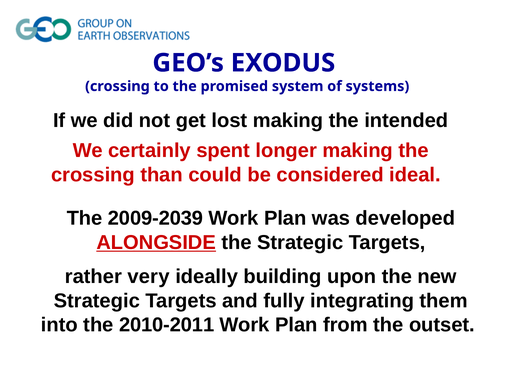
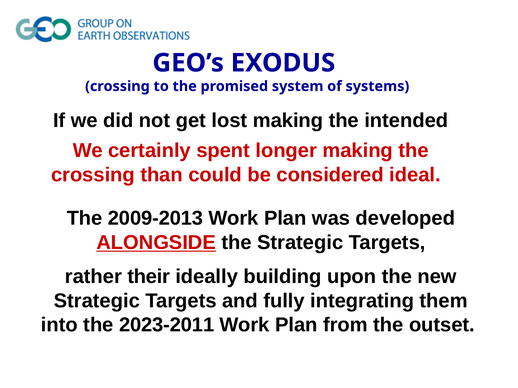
2009-2039: 2009-2039 -> 2009-2013
very: very -> their
2010-2011: 2010-2011 -> 2023-2011
